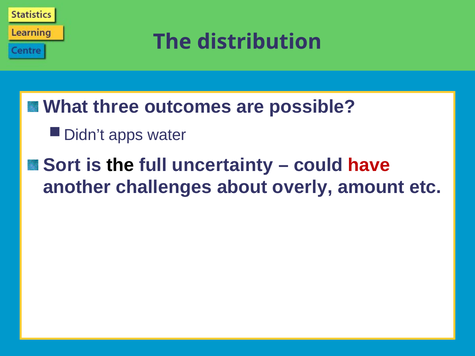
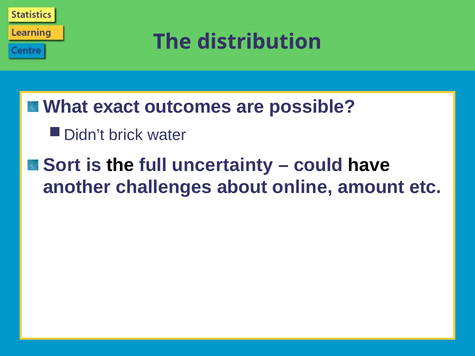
three: three -> exact
apps: apps -> brick
have colour: red -> black
overly: overly -> online
